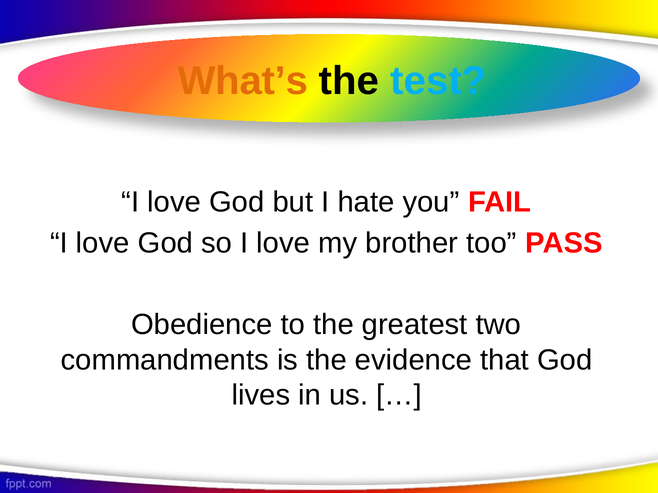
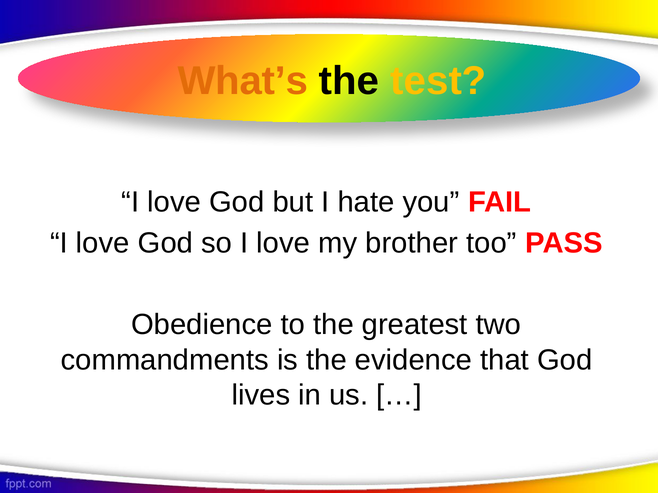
test colour: light blue -> yellow
